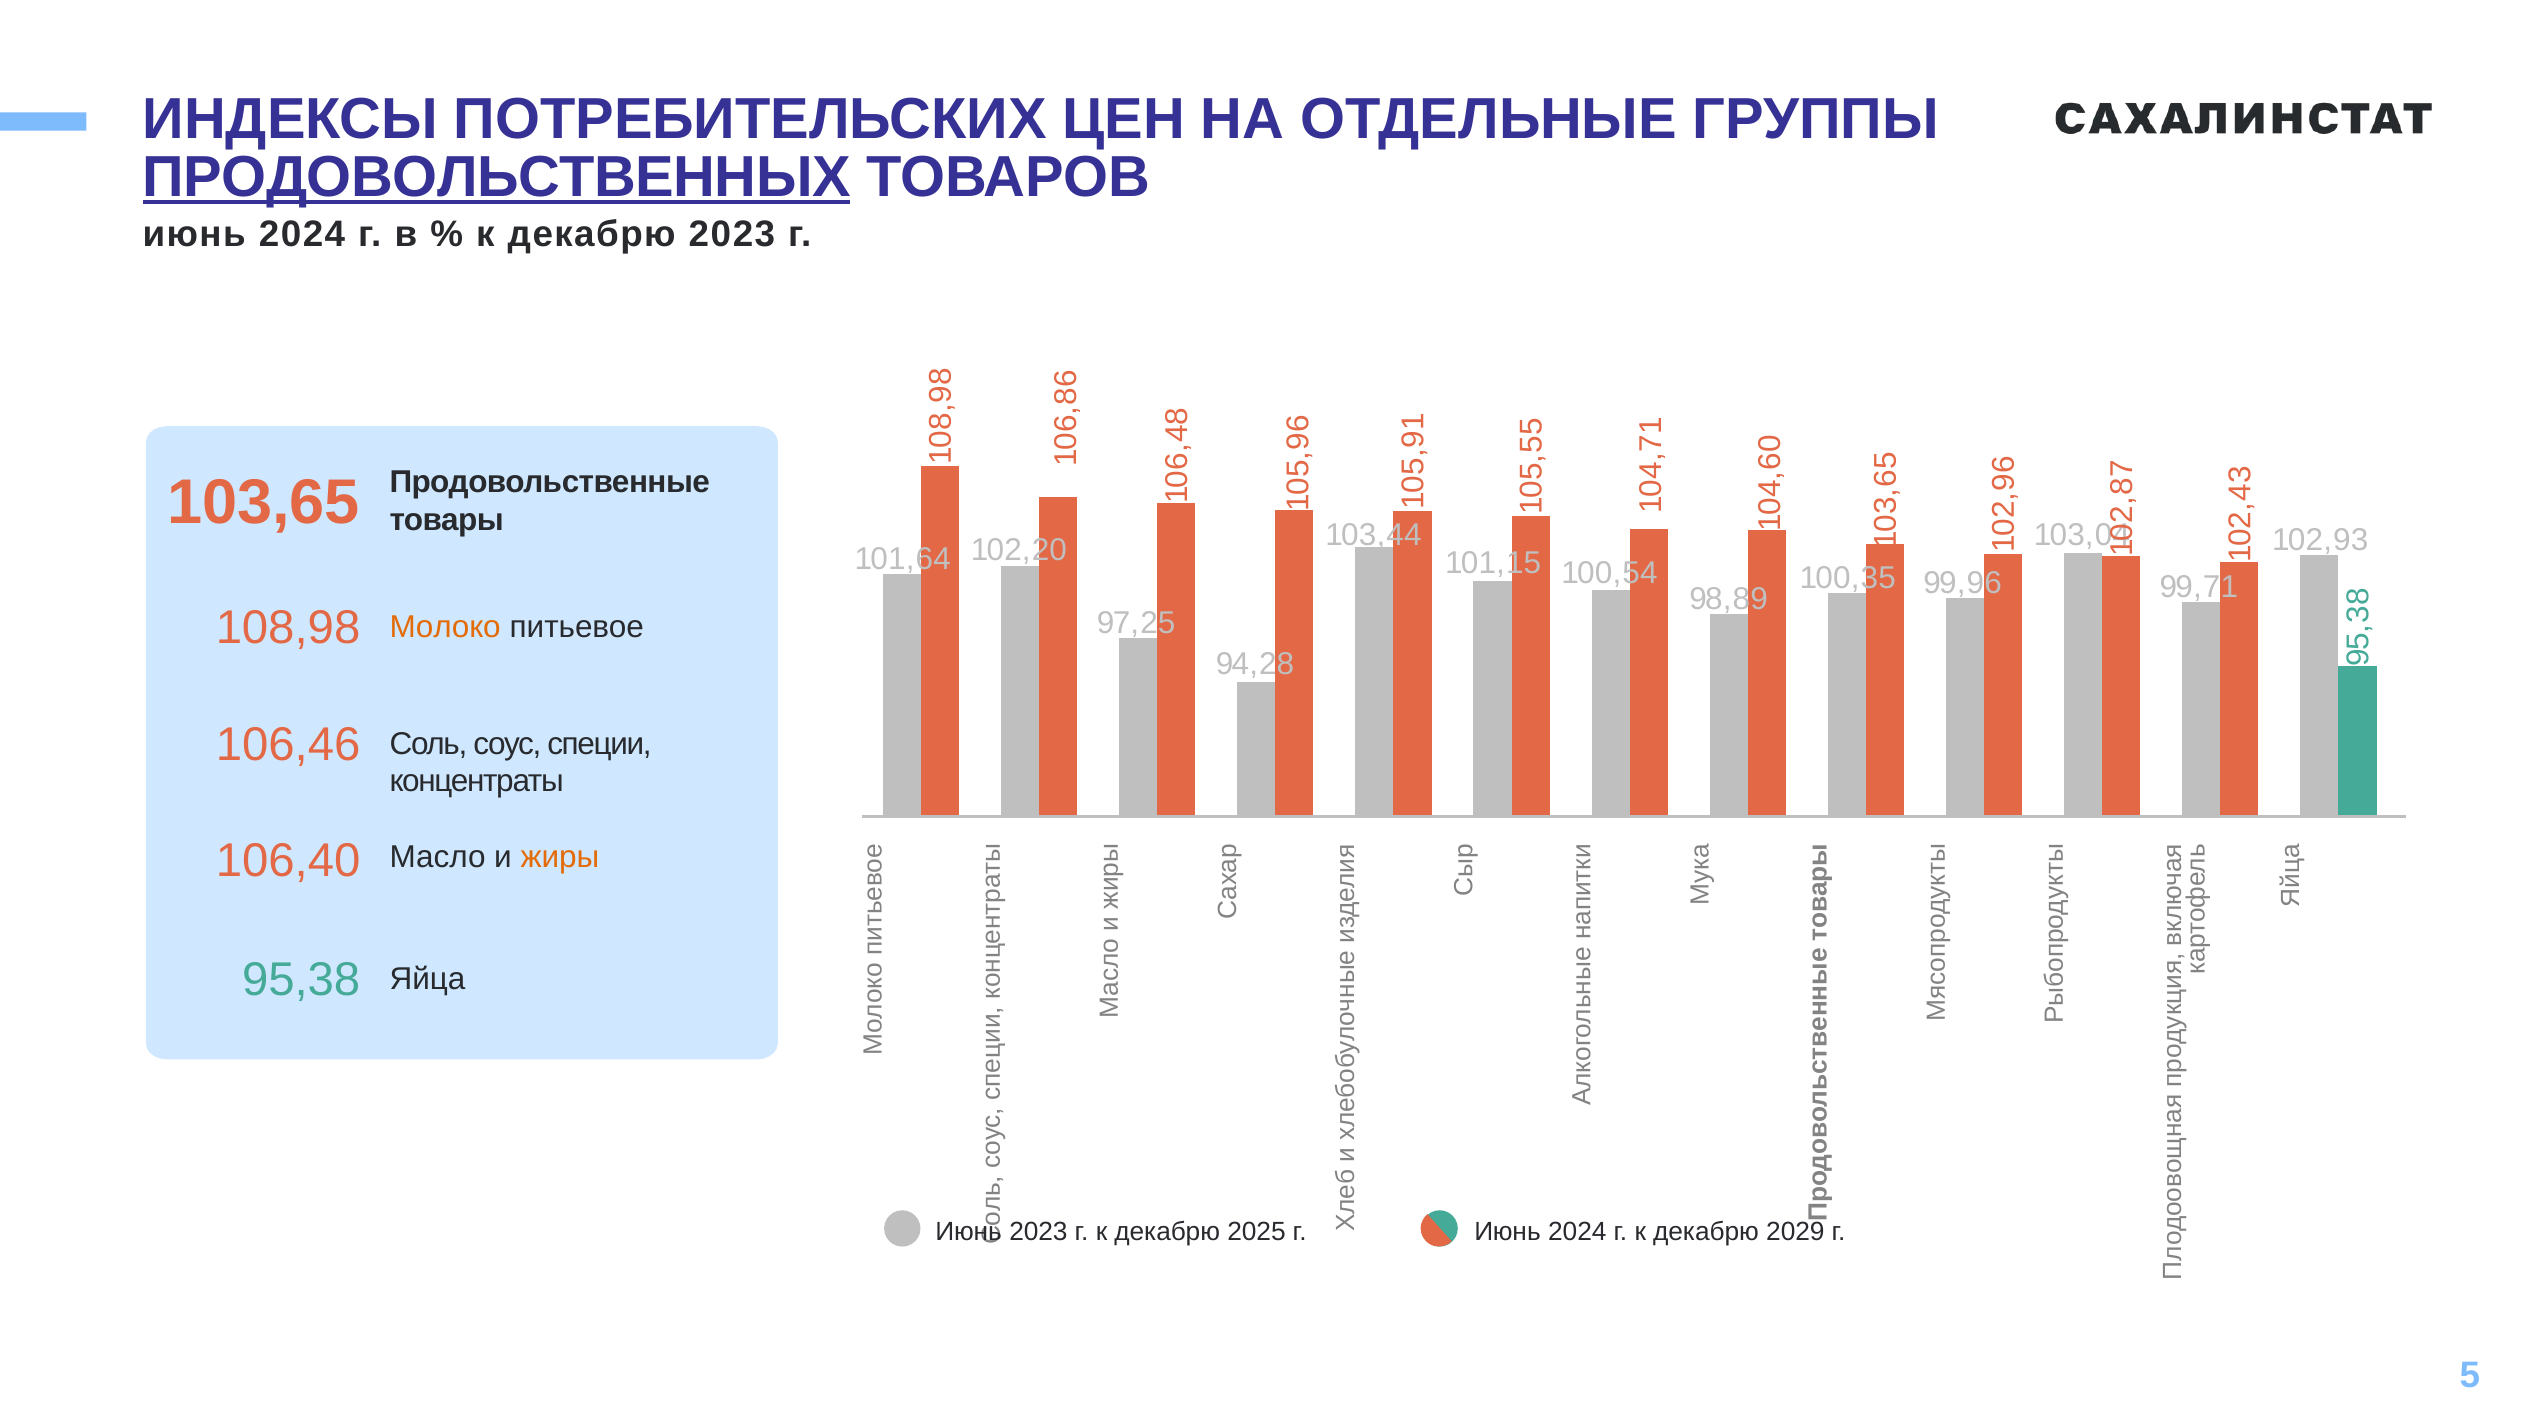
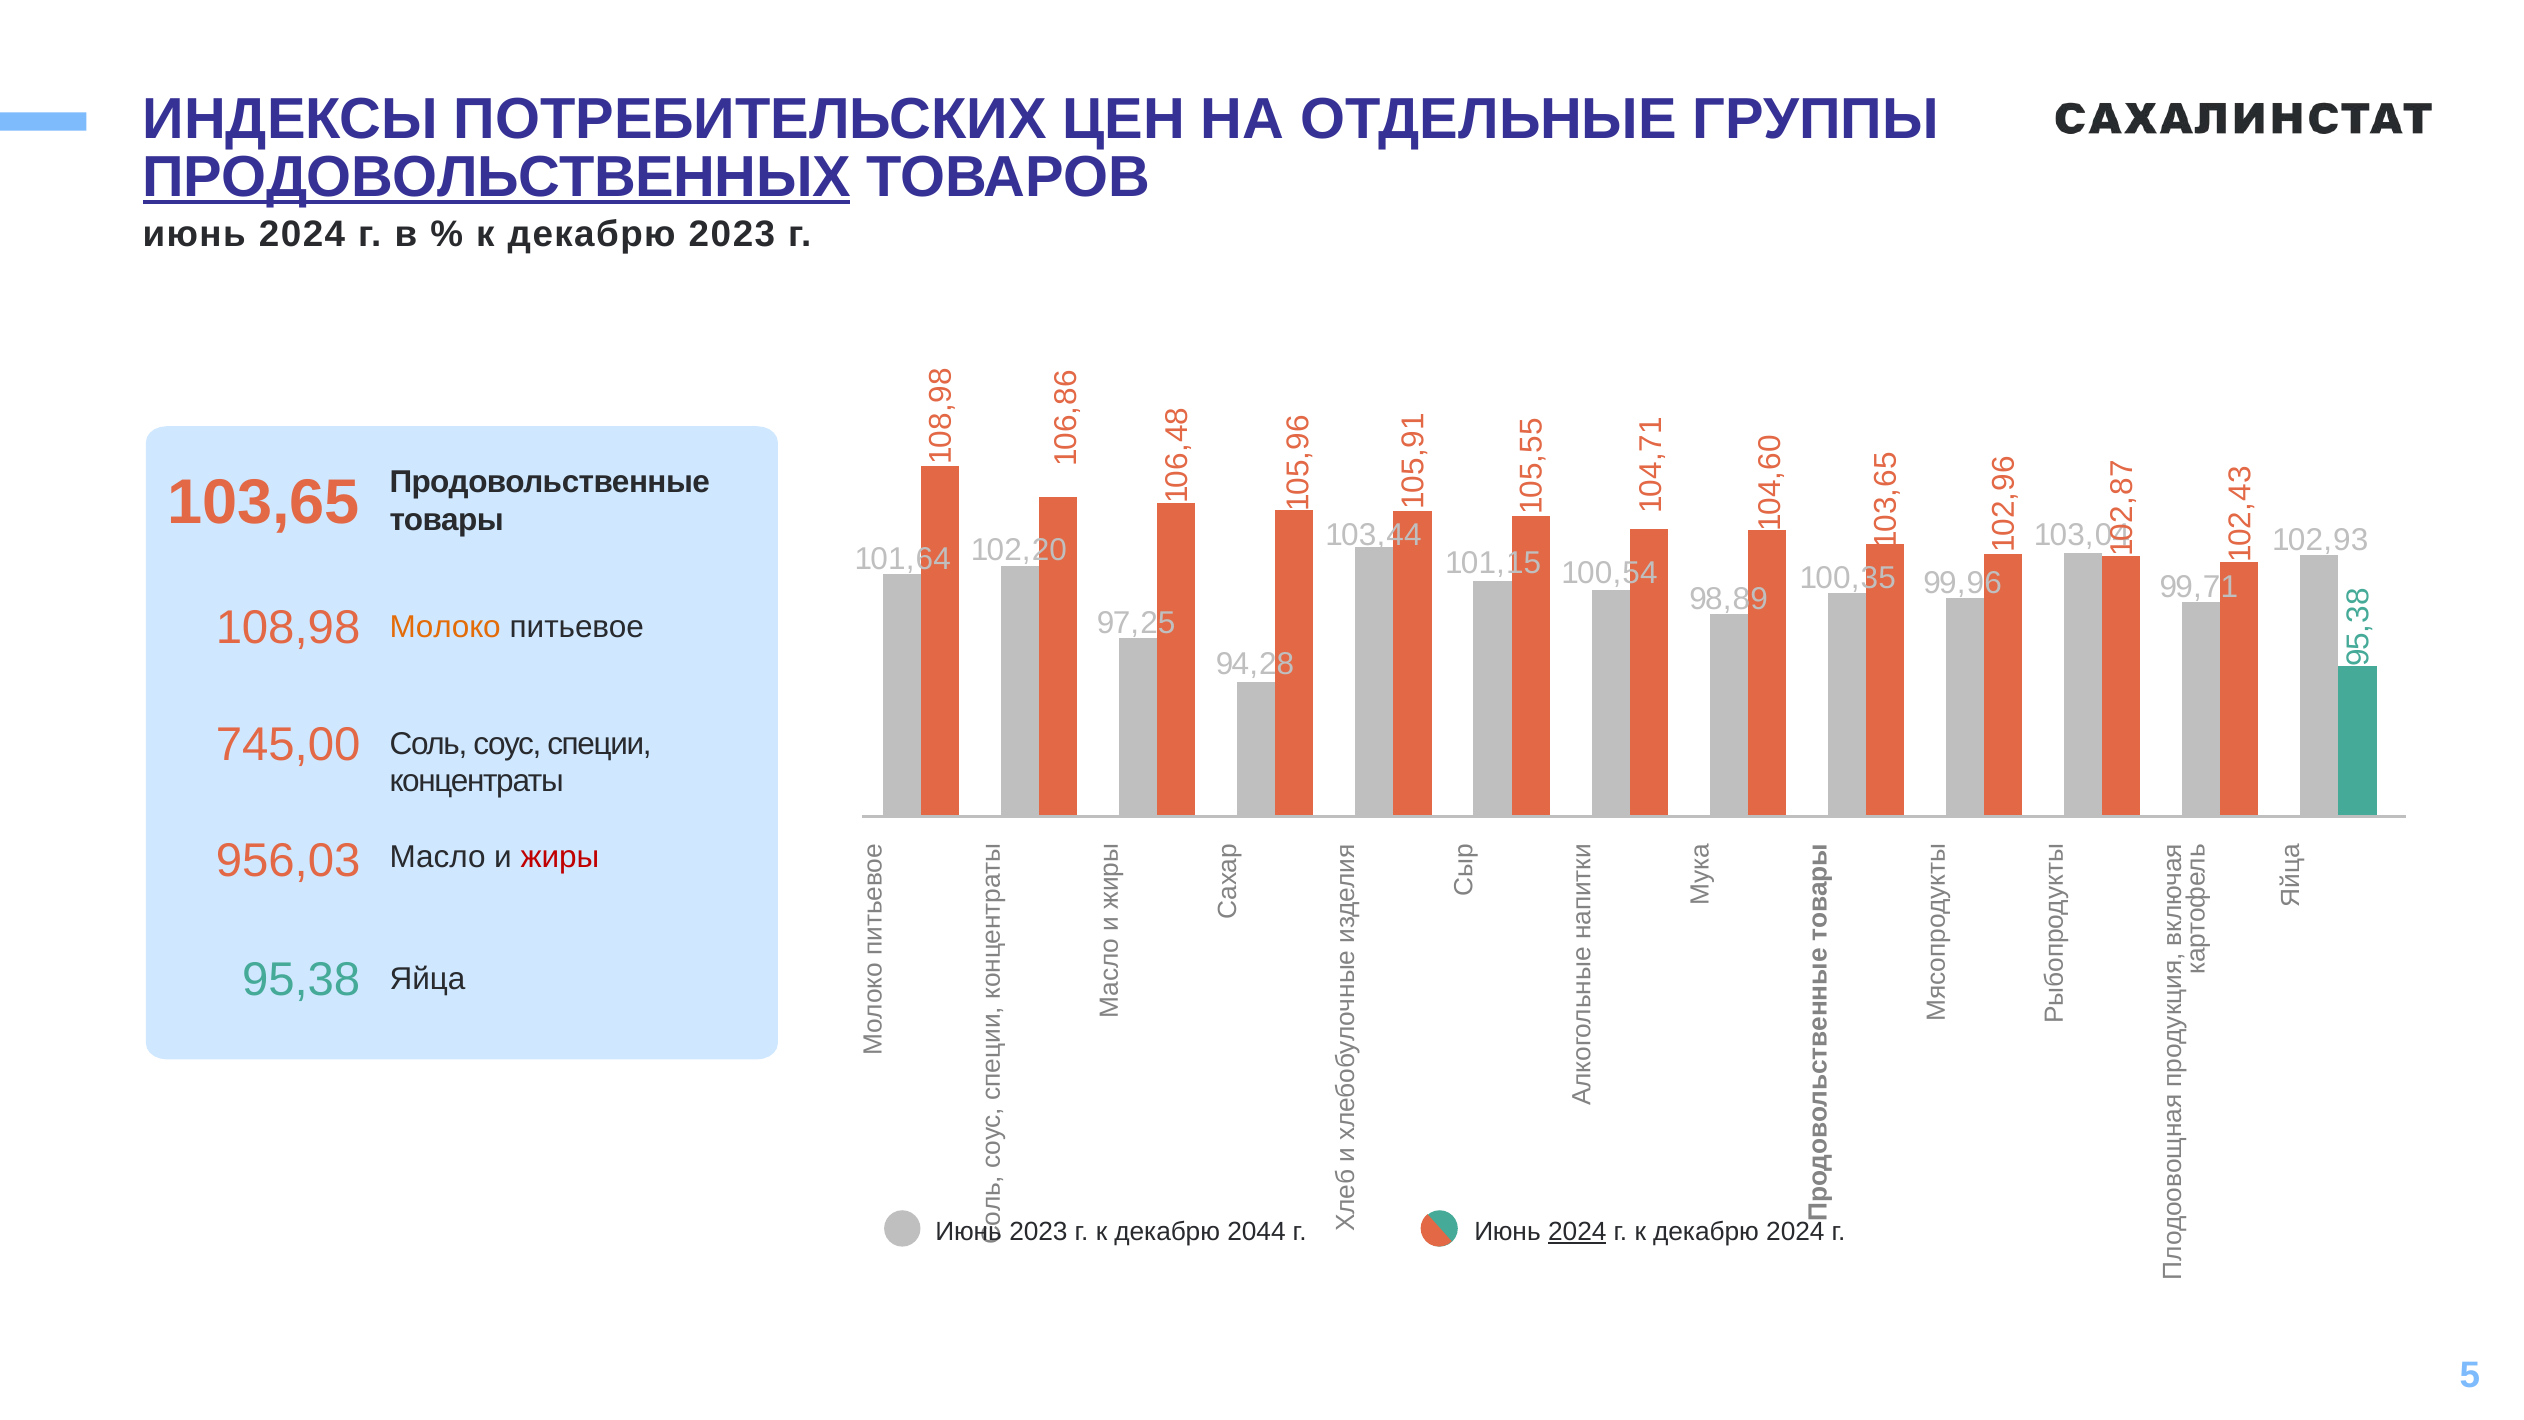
106,46: 106,46 -> 745,00
106,40: 106,40 -> 956,03
жиры colour: orange -> red
2025: 2025 -> 2044
2024 at (1577, 1232) underline: none -> present
декабрю 2029: 2029 -> 2024
